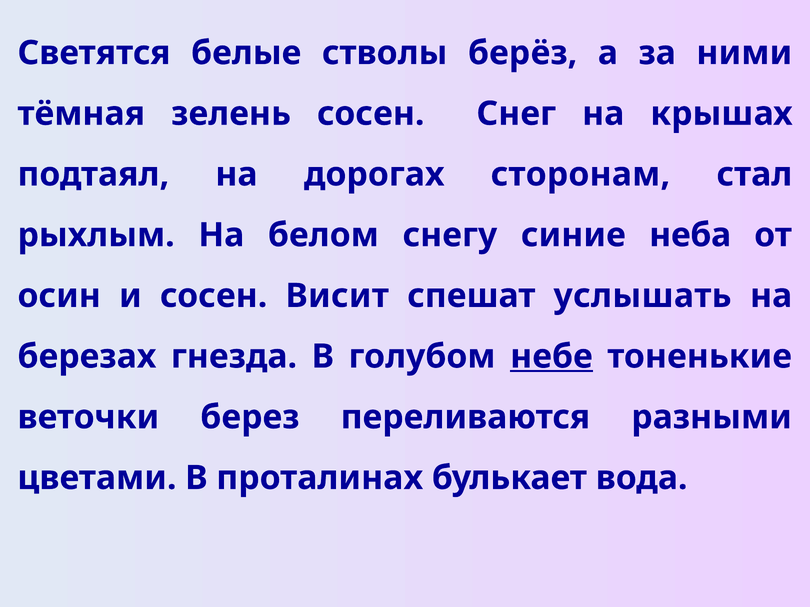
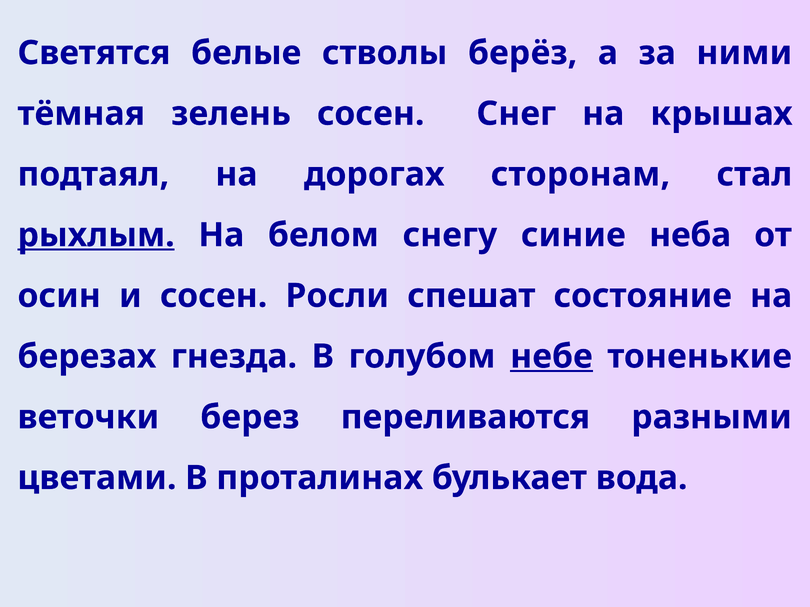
рыхлым underline: none -> present
Висит: Висит -> Росли
услышать: услышать -> состояние
